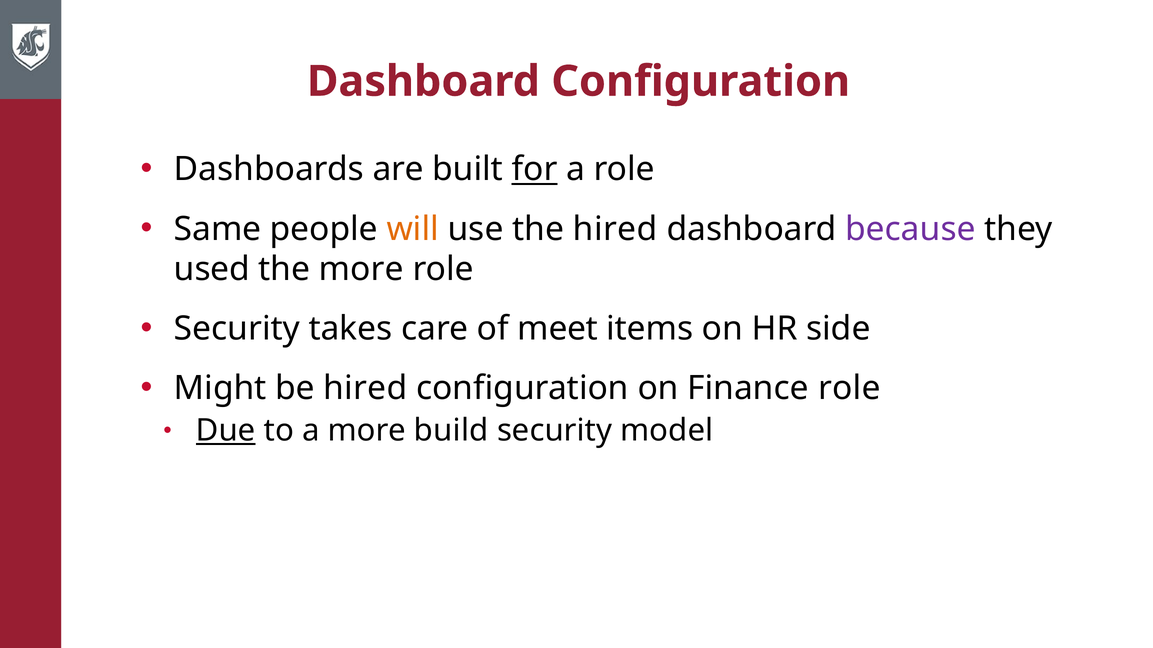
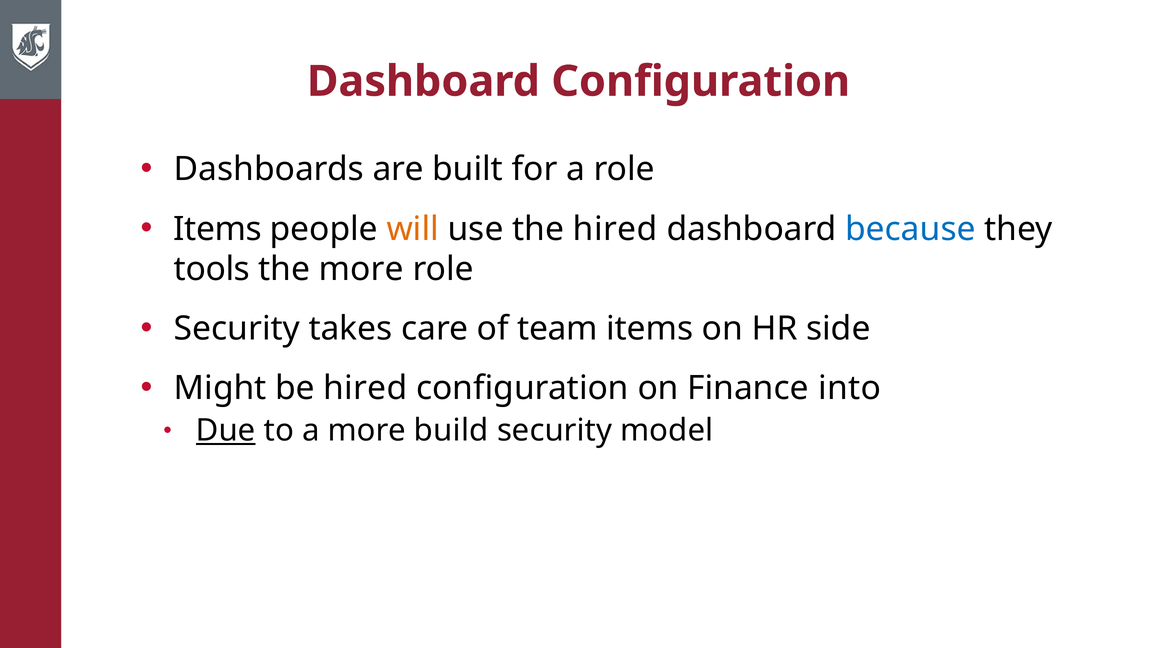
for underline: present -> none
Same at (218, 229): Same -> Items
because colour: purple -> blue
used: used -> tools
meet: meet -> team
Finance role: role -> into
